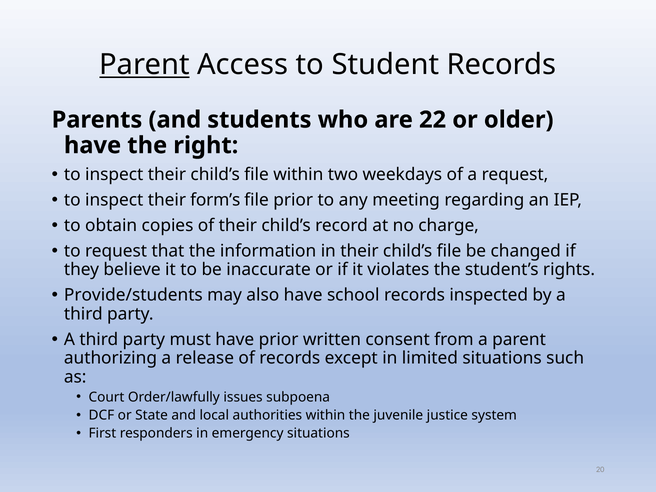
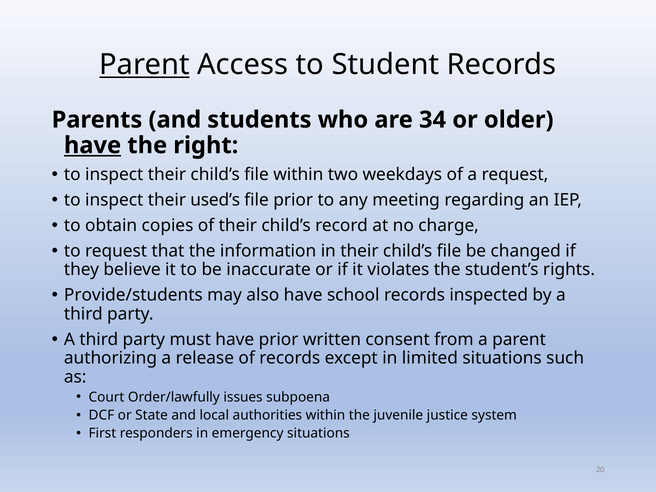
22: 22 -> 34
have at (93, 145) underline: none -> present
form’s: form’s -> used’s
